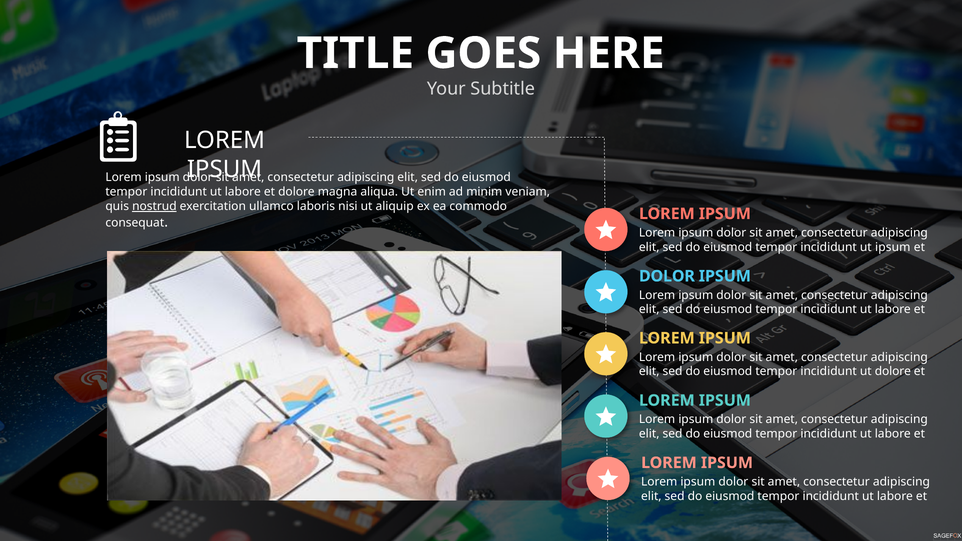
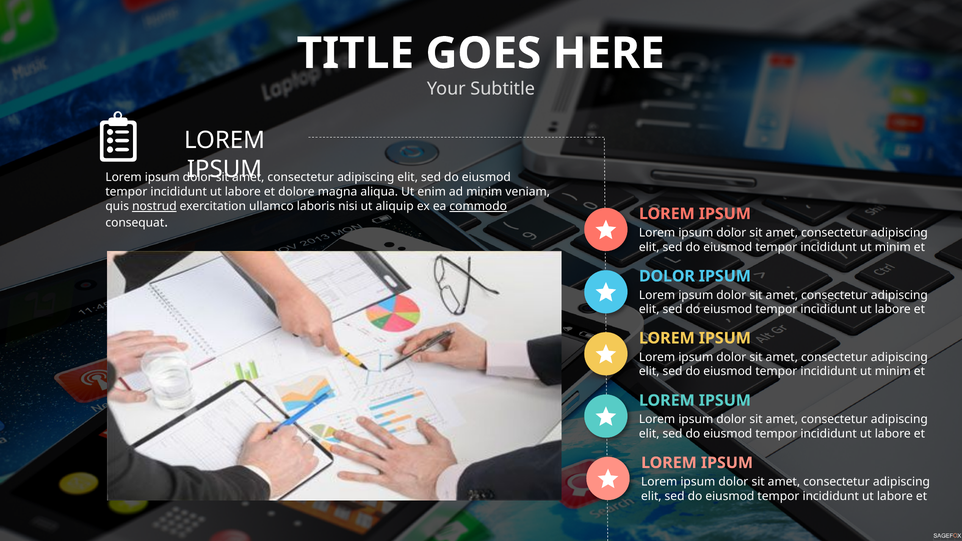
commodo underline: none -> present
ipsum at (893, 247): ipsum -> minim
dolore at (893, 372): dolore -> minim
